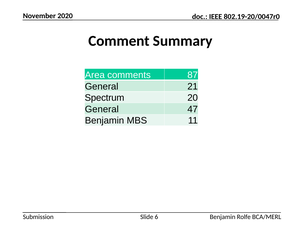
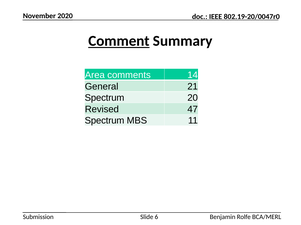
Comment underline: none -> present
87: 87 -> 14
General at (102, 110): General -> Revised
Benjamin at (104, 121): Benjamin -> Spectrum
